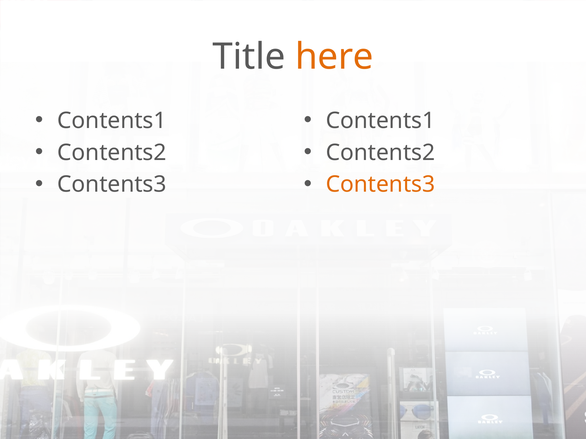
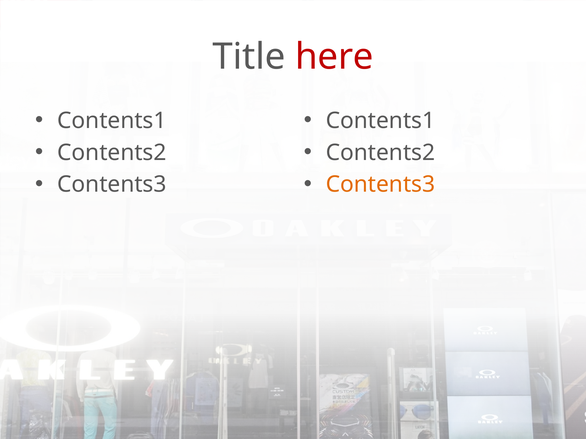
here colour: orange -> red
